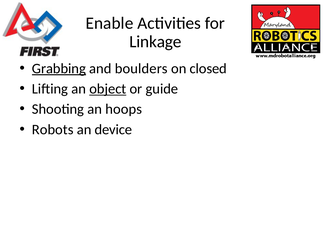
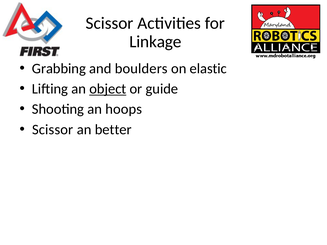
Enable at (109, 23): Enable -> Scissor
Grabbing underline: present -> none
closed: closed -> elastic
Robots at (53, 130): Robots -> Scissor
device: device -> better
